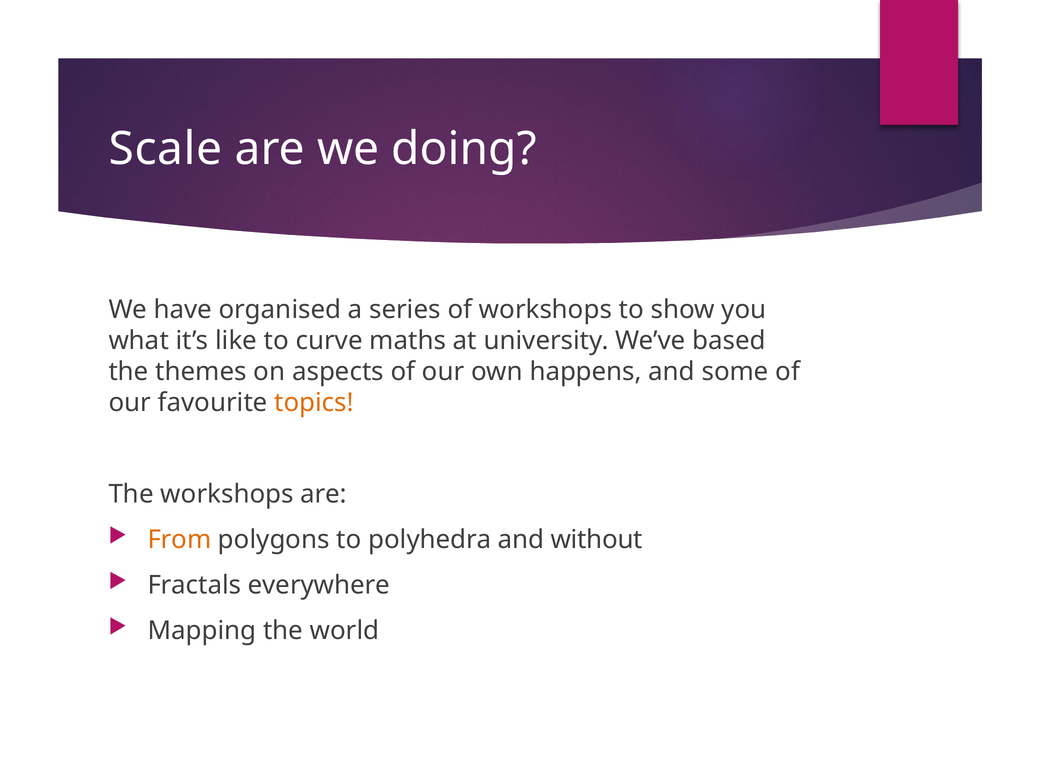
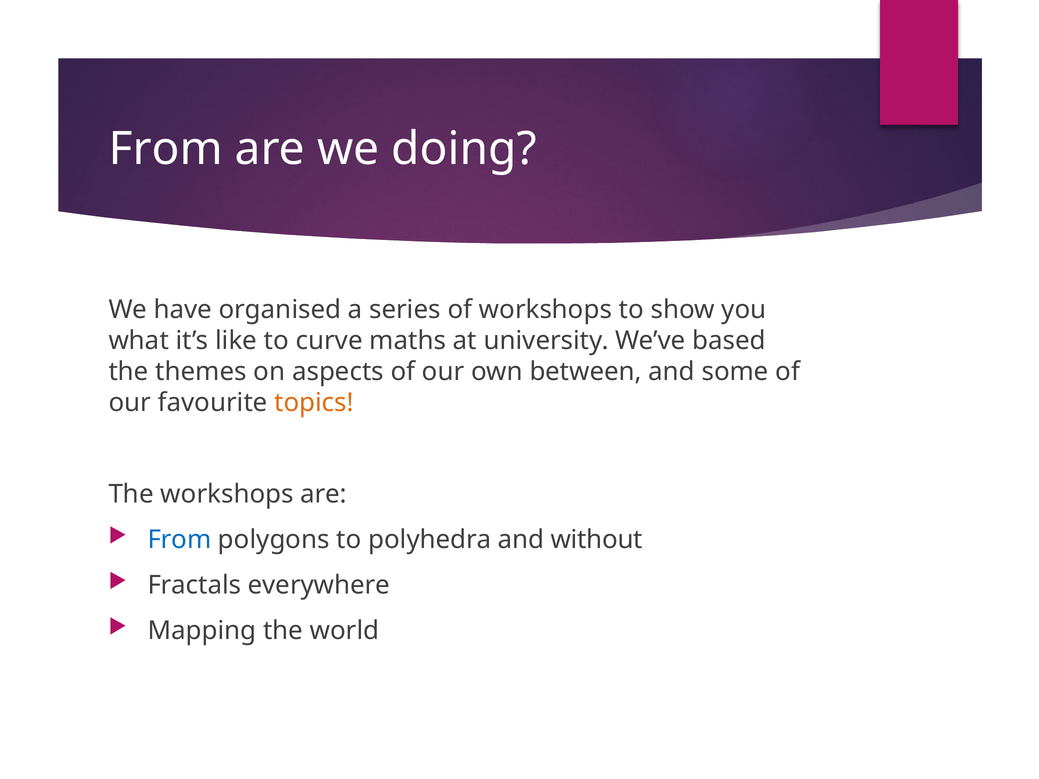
Scale at (166, 149): Scale -> From
happens: happens -> between
From at (179, 540) colour: orange -> blue
